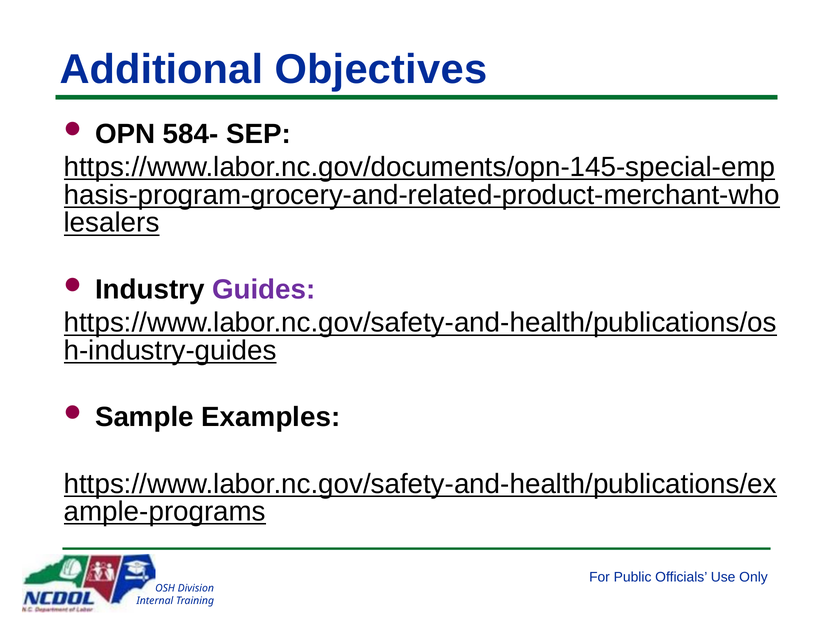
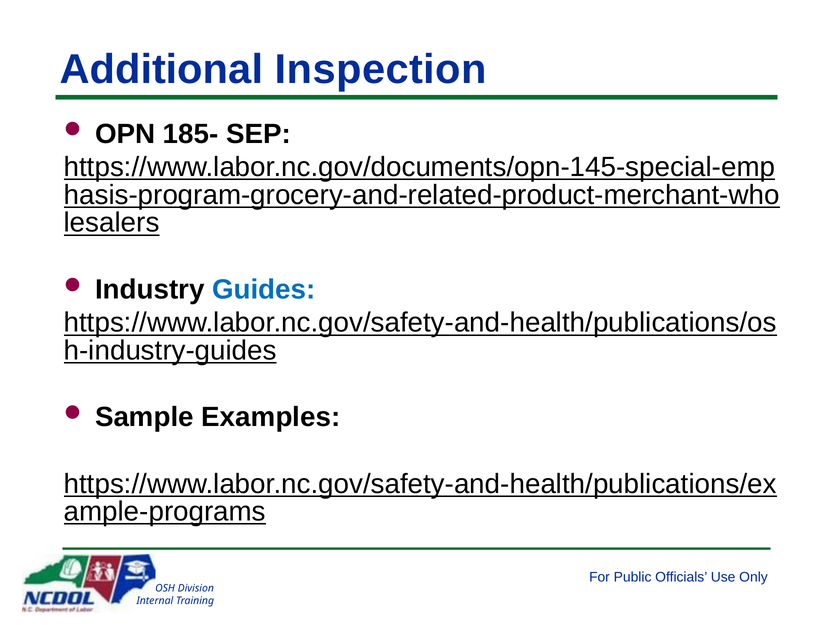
Objectives: Objectives -> Inspection
584-: 584- -> 185-
Guides colour: purple -> blue
